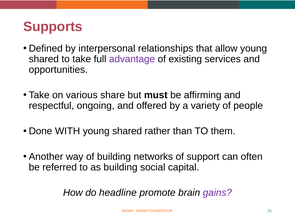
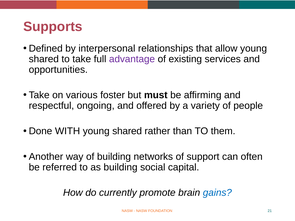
share: share -> foster
headline: headline -> currently
gains colour: purple -> blue
